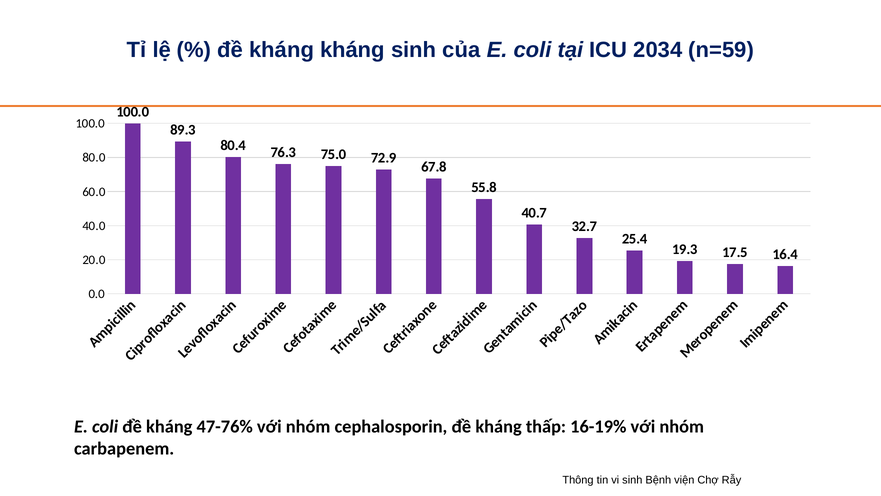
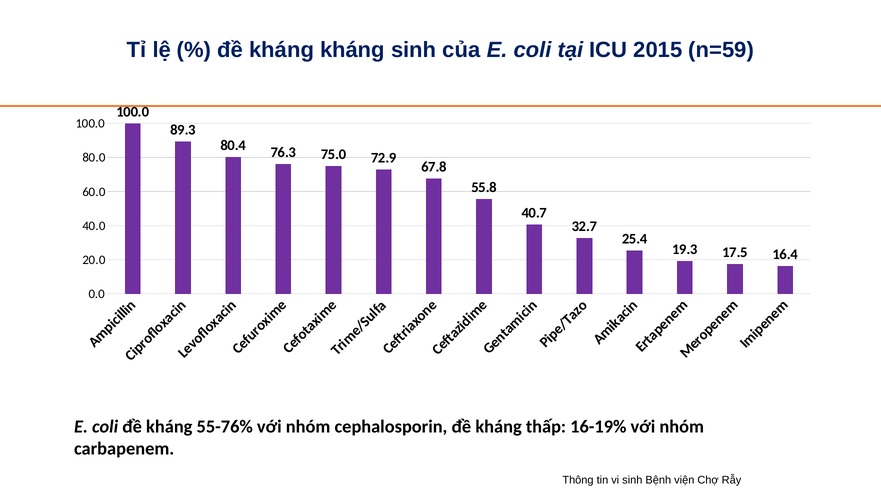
2034: 2034 -> 2015
47-76%: 47-76% -> 55-76%
